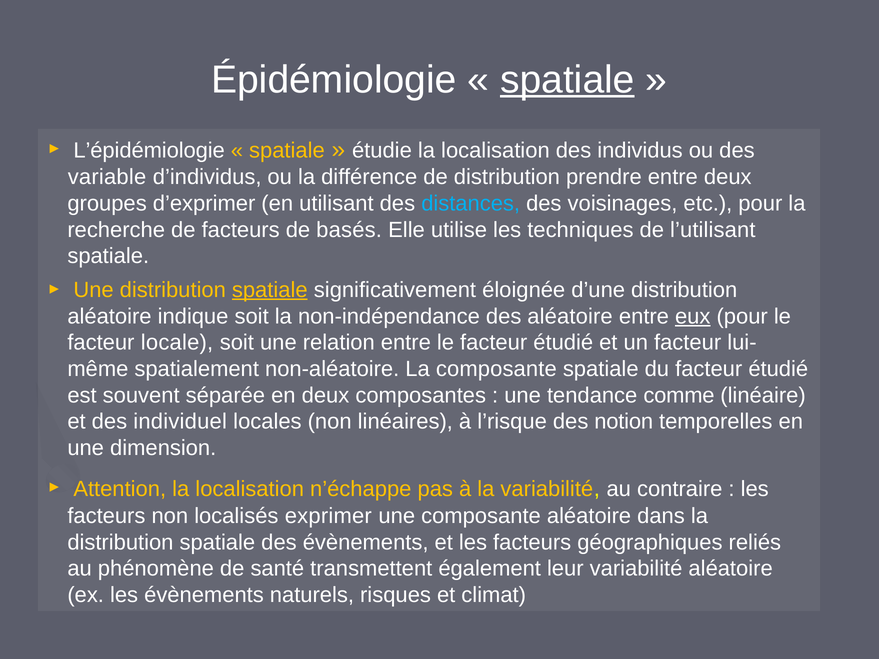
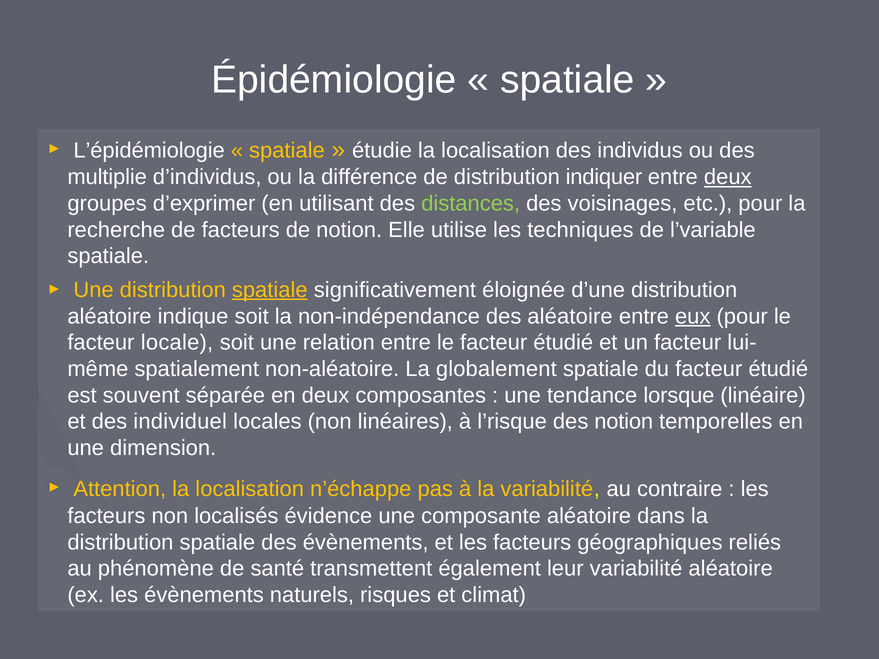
spatiale at (567, 80) underline: present -> none
variable: variable -> multiplie
prendre: prendre -> indiquer
deux at (728, 177) underline: none -> present
distances colour: light blue -> light green
de basés: basés -> notion
l’utilisant: l’utilisant -> l’variable
La composante: composante -> globalement
comme: comme -> lorsque
exprimer: exprimer -> évidence
